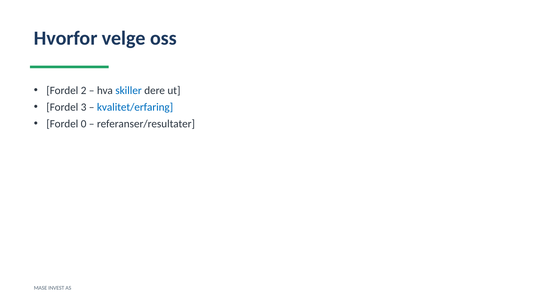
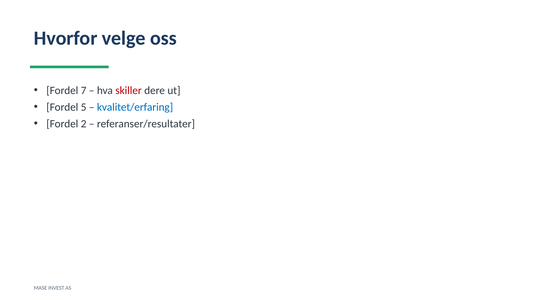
2: 2 -> 7
skiller colour: blue -> red
3: 3 -> 5
0: 0 -> 2
